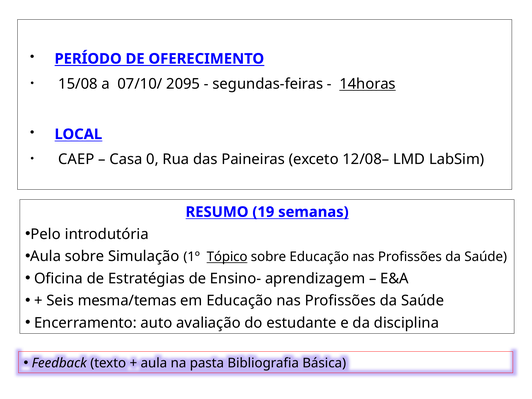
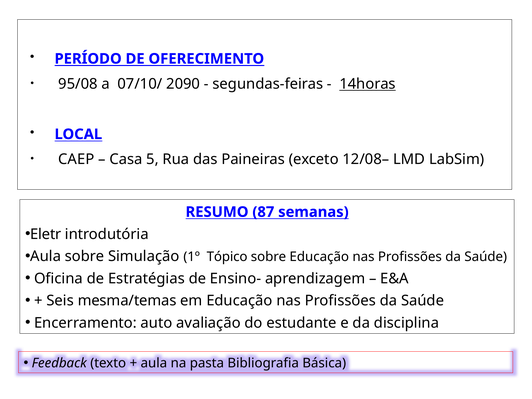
15/08: 15/08 -> 95/08
2095: 2095 -> 2090
0: 0 -> 5
19: 19 -> 87
Pelo: Pelo -> Eletr
Tópico underline: present -> none
